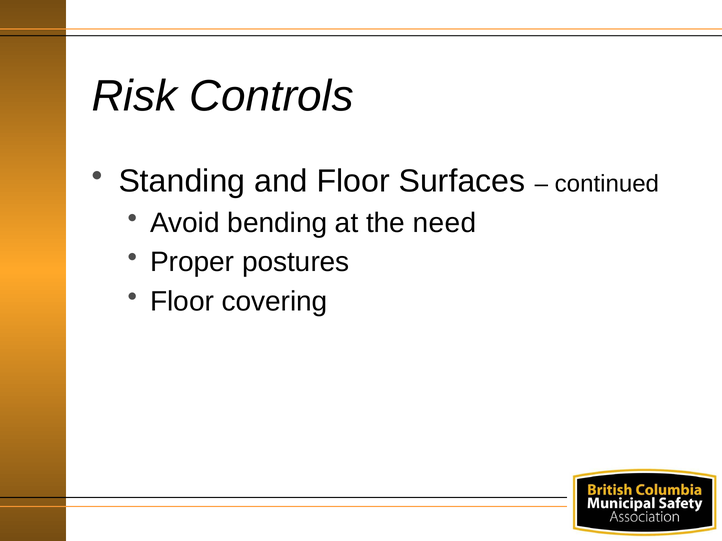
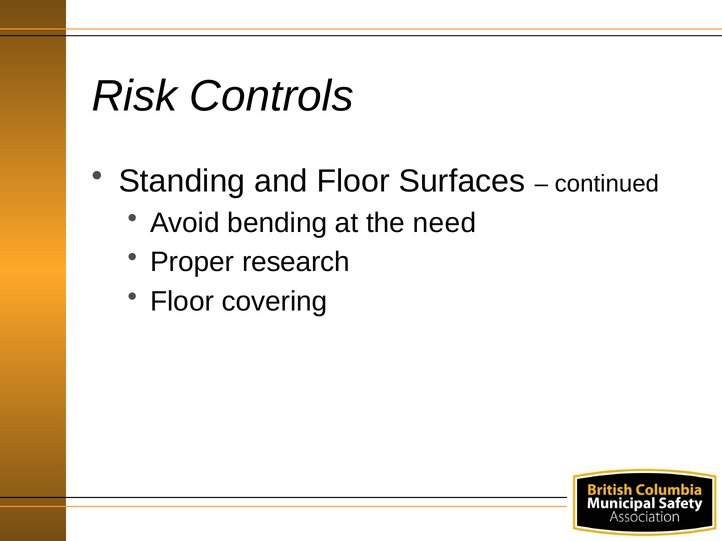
postures: postures -> research
